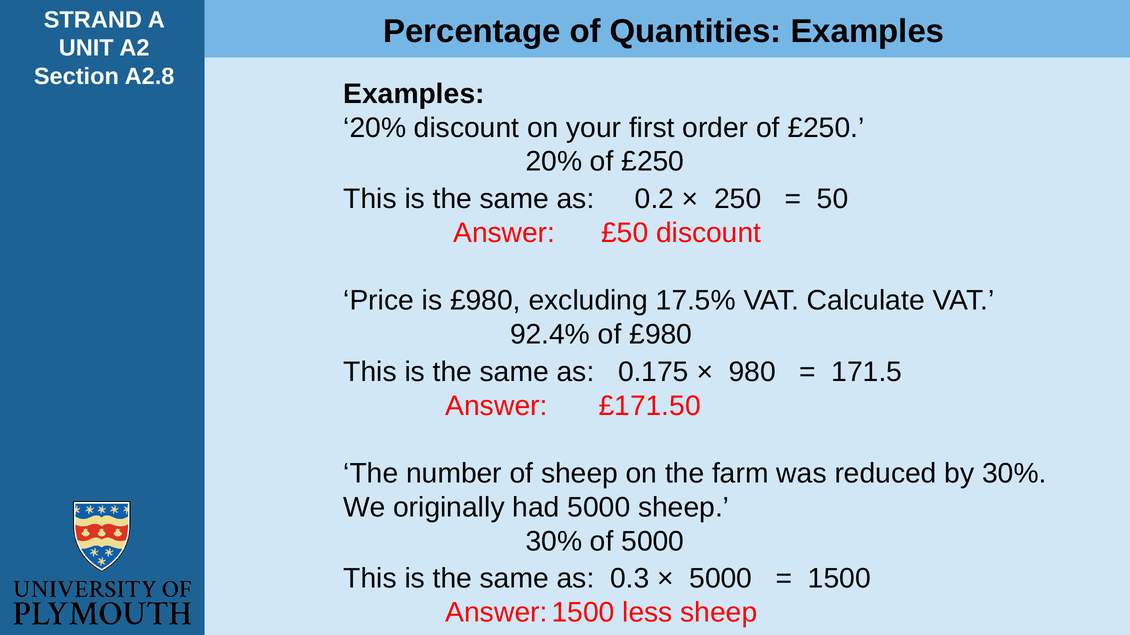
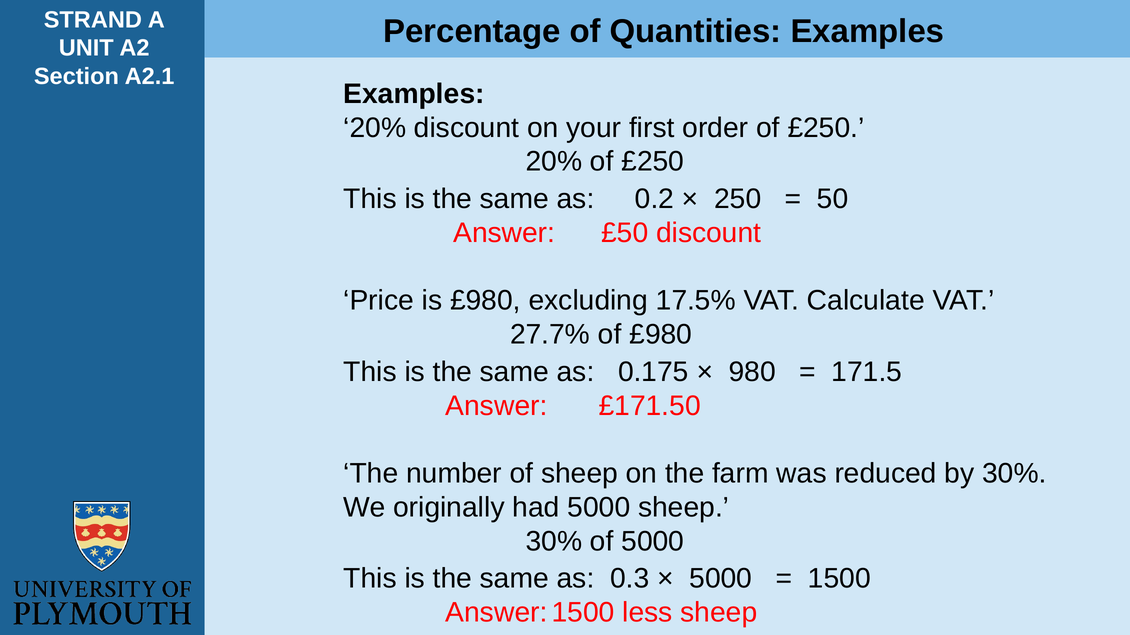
A2.8: A2.8 -> A2.1
92.4%: 92.4% -> 27.7%
